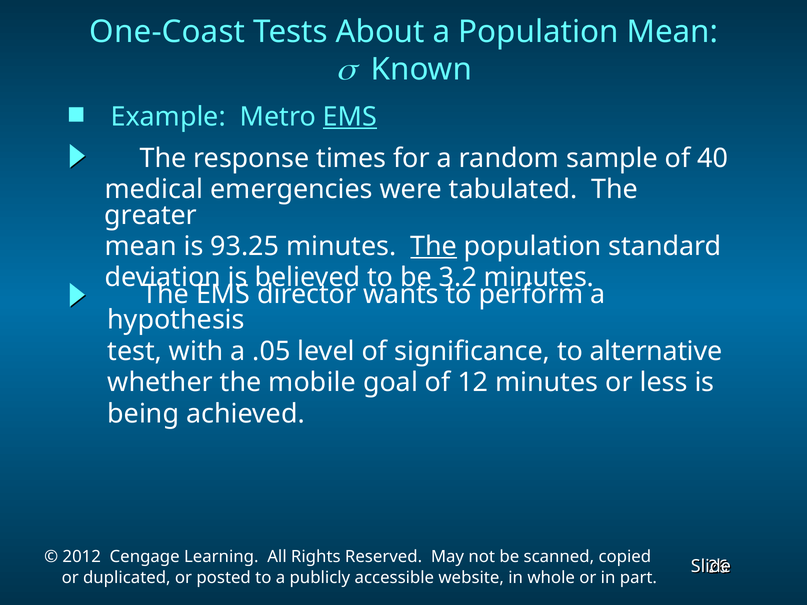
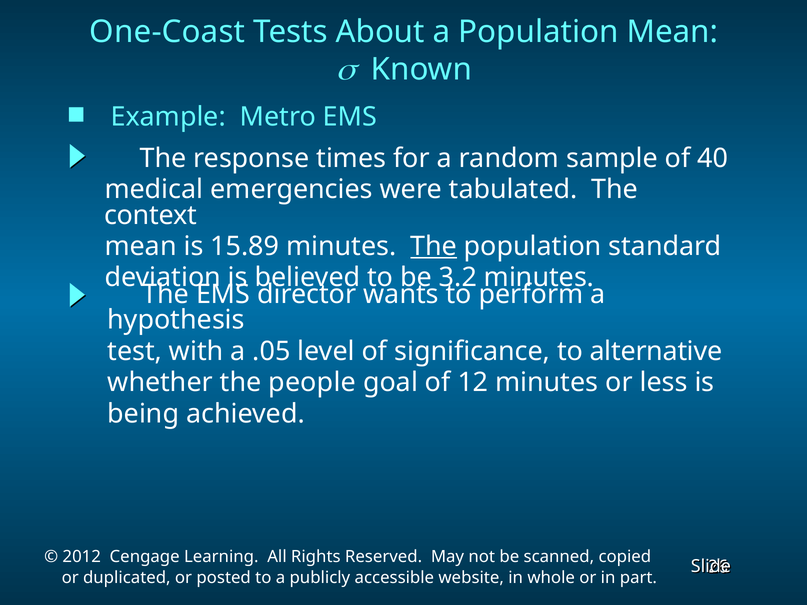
EMS at (350, 117) underline: present -> none
greater: greater -> context
93.25: 93.25 -> 15.89
mobile: mobile -> people
